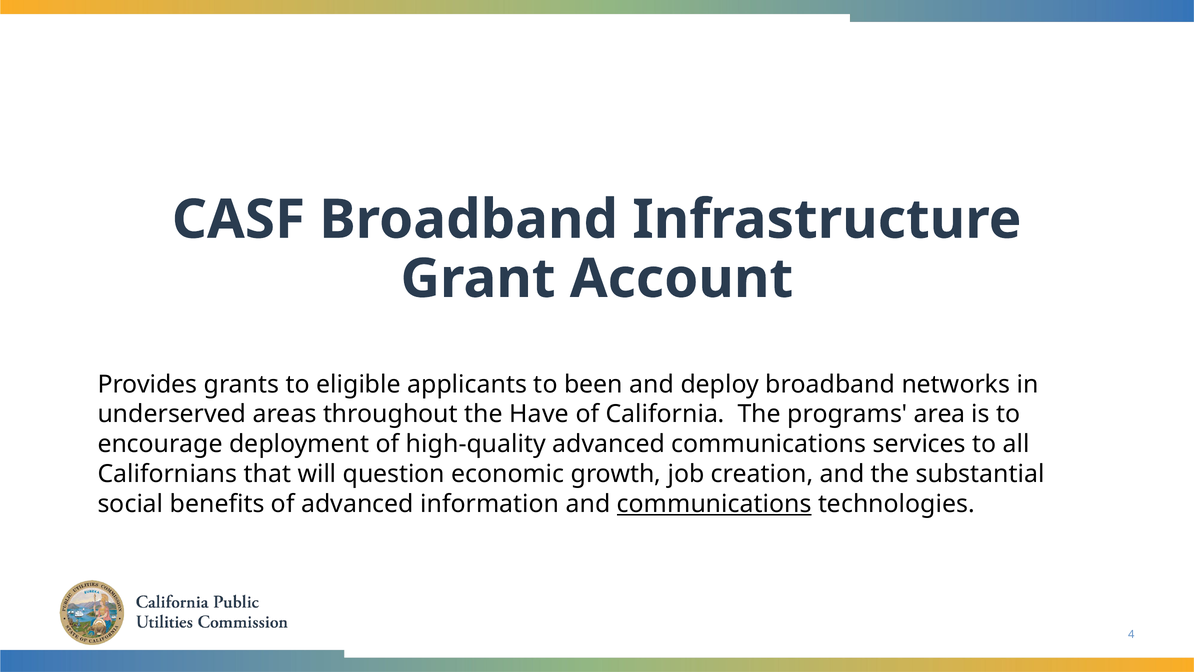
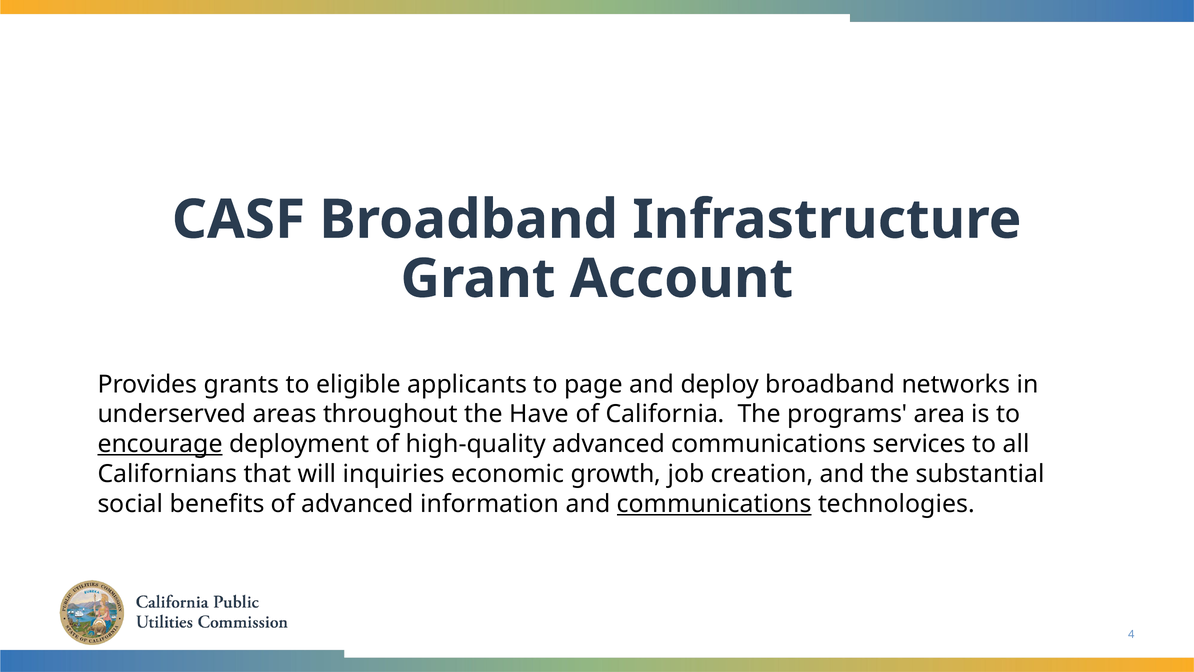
been: been -> page
encourage underline: none -> present
question: question -> inquiries
